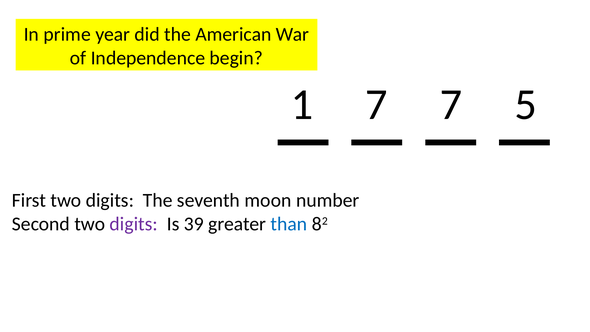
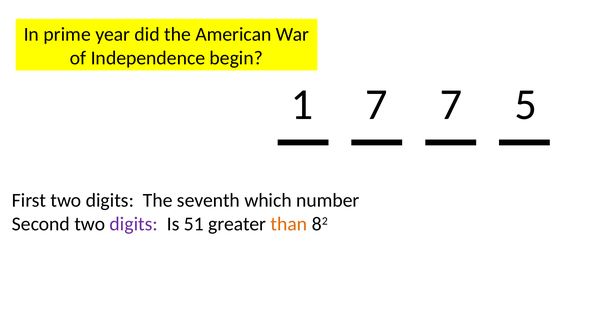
moon: moon -> which
39: 39 -> 51
than colour: blue -> orange
